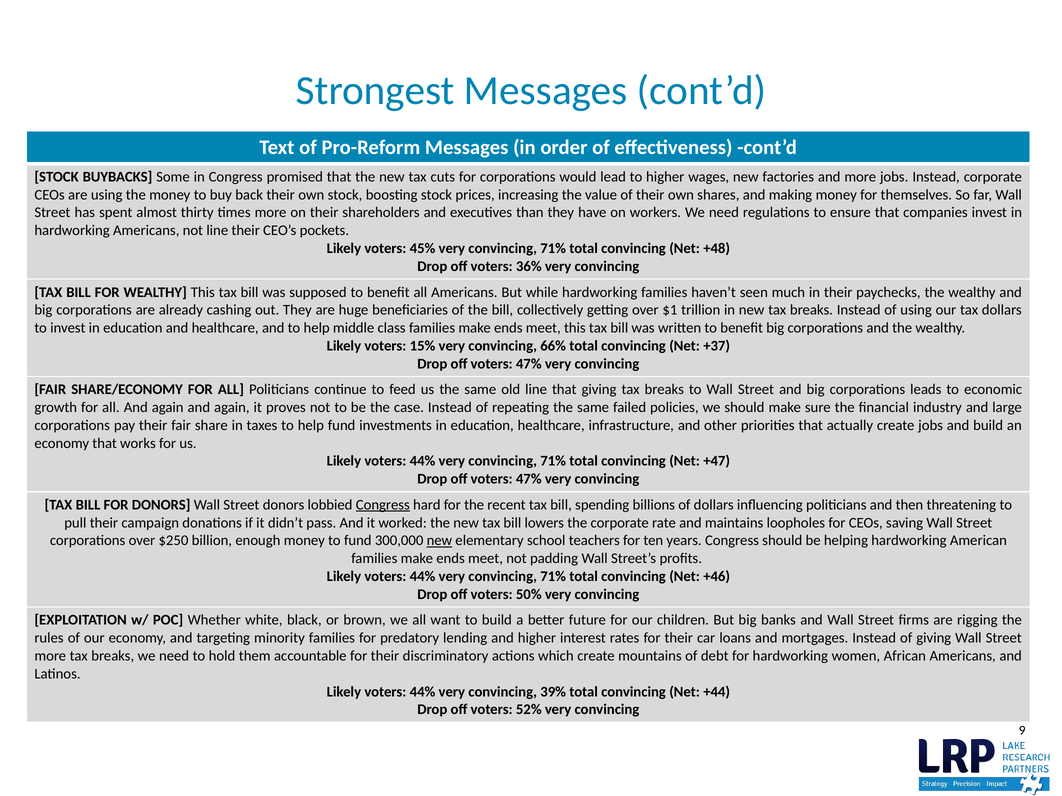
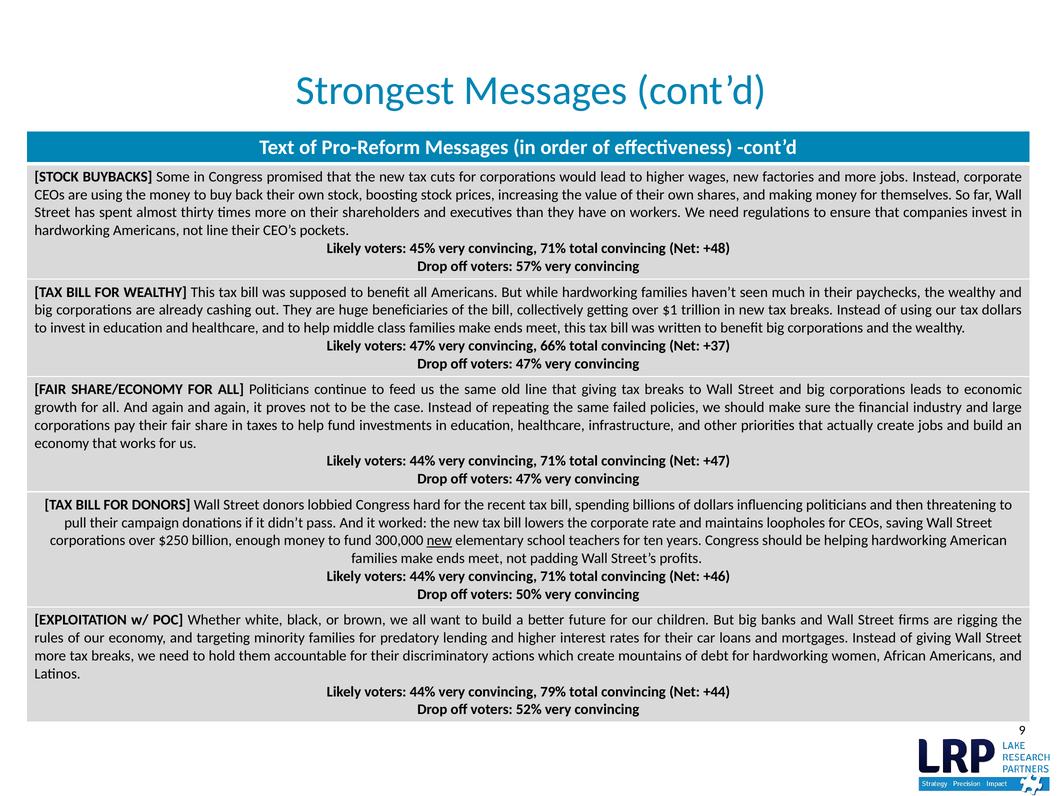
36%: 36% -> 57%
Likely voters 15%: 15% -> 47%
Congress at (383, 505) underline: present -> none
39%: 39% -> 79%
